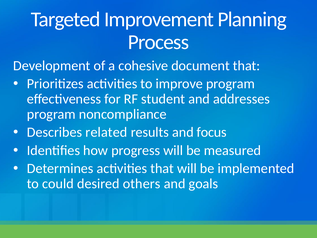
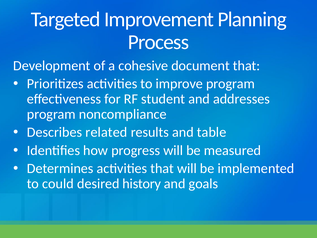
focus: focus -> table
others: others -> history
